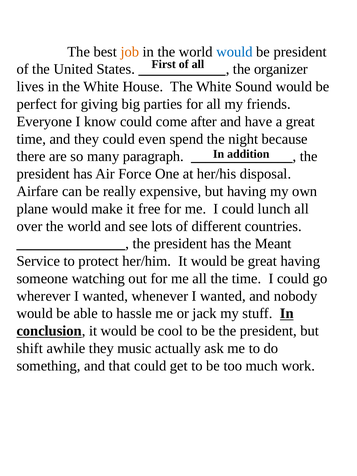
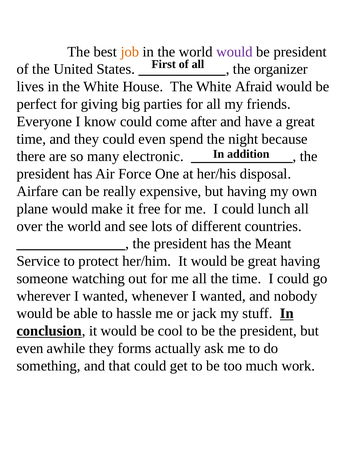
would at (234, 52) colour: blue -> purple
Sound: Sound -> Afraid
paragraph: paragraph -> electronic
shift at (30, 348): shift -> even
music: music -> forms
